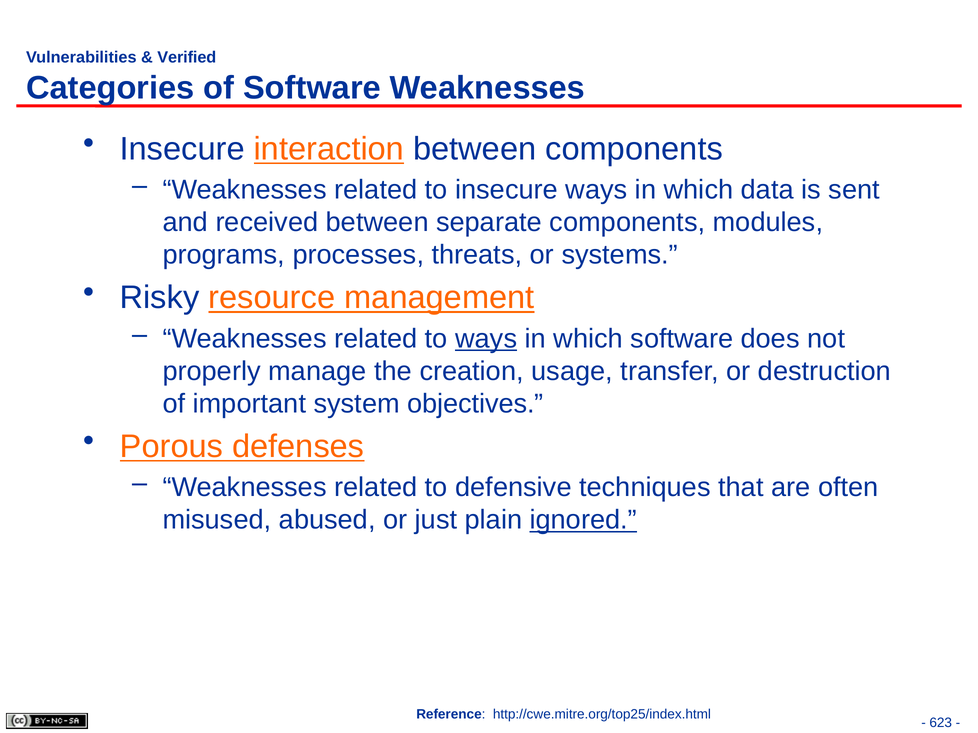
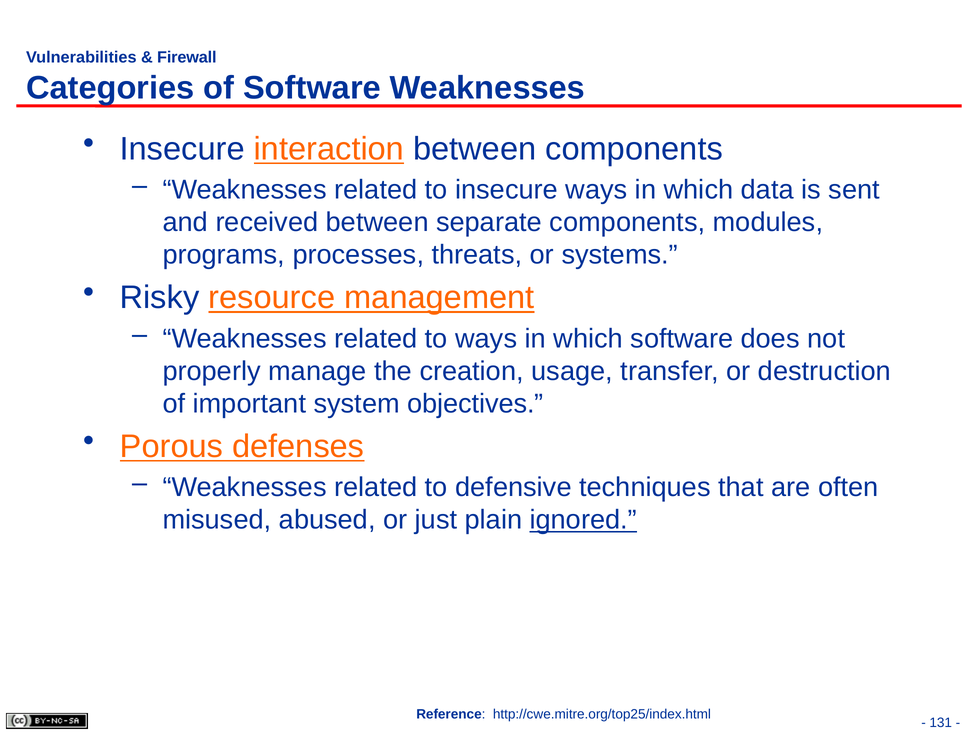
Verified: Verified -> Firewall
ways at (486, 339) underline: present -> none
623: 623 -> 131
